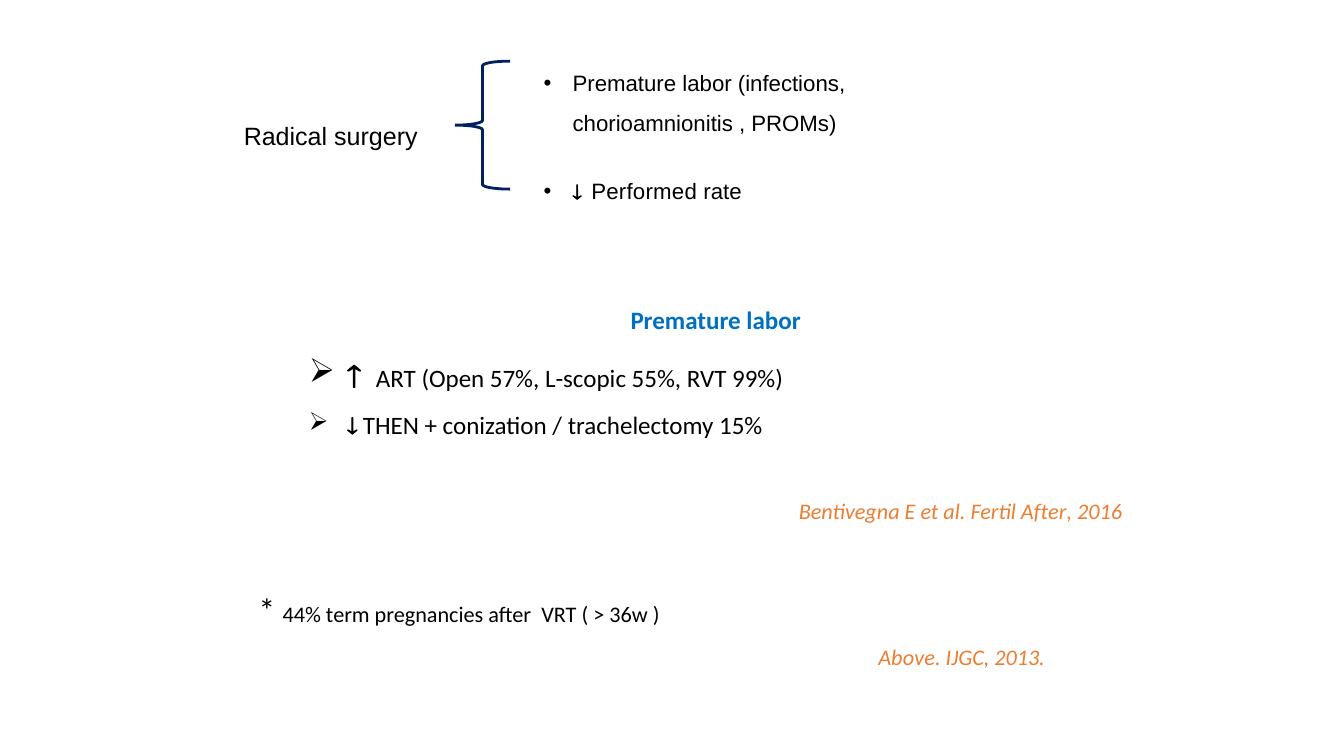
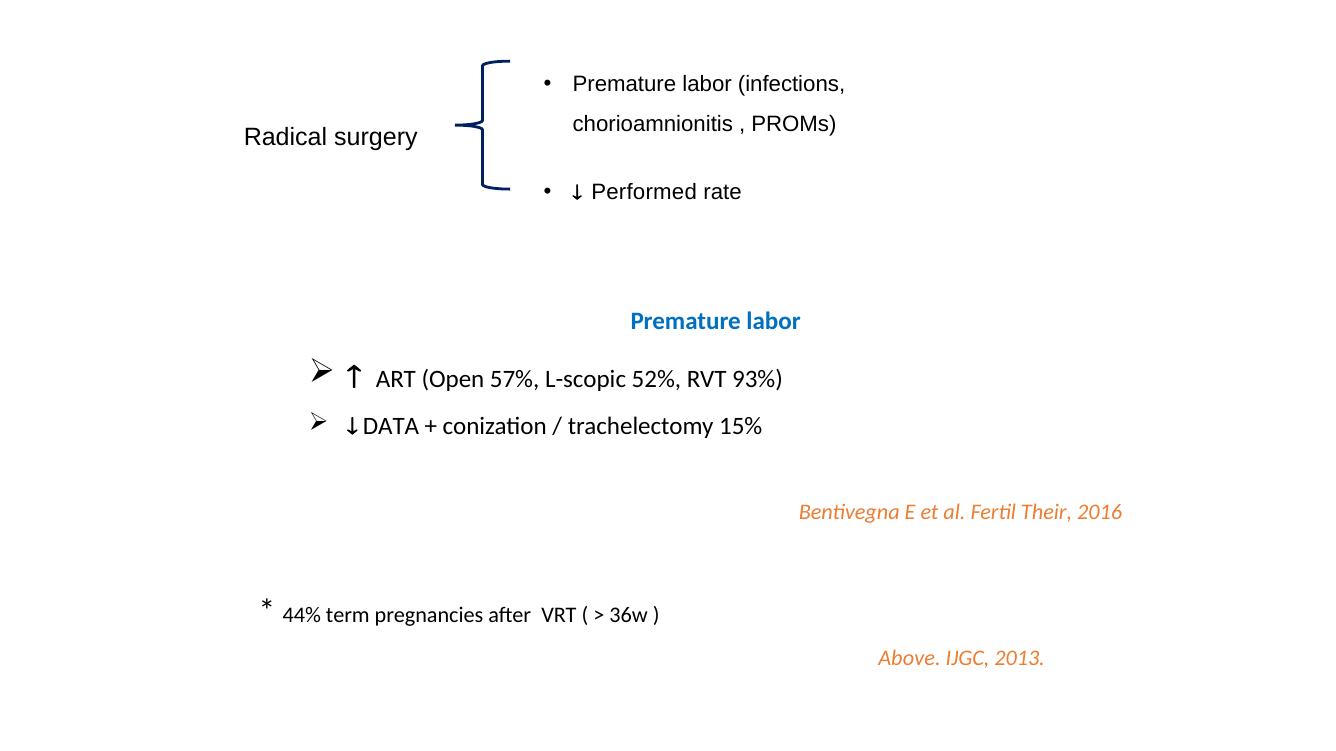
55%: 55% -> 52%
99%: 99% -> 93%
THEN: THEN -> DATA
Fertil After: After -> Their
